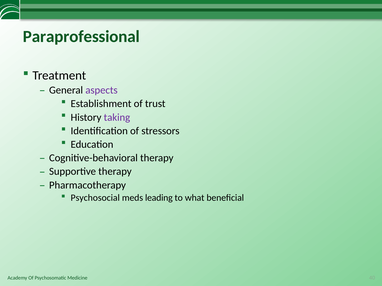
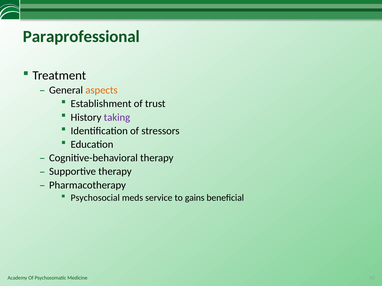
aspects colour: purple -> orange
leading: leading -> service
what: what -> gains
